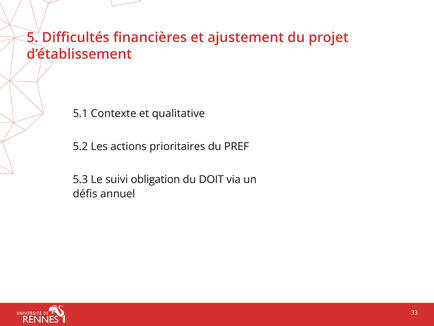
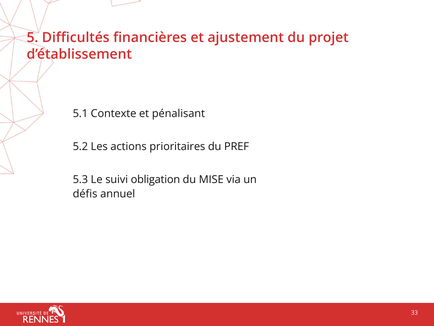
qualitative: qualitative -> pénalisant
DOIT: DOIT -> MISE
